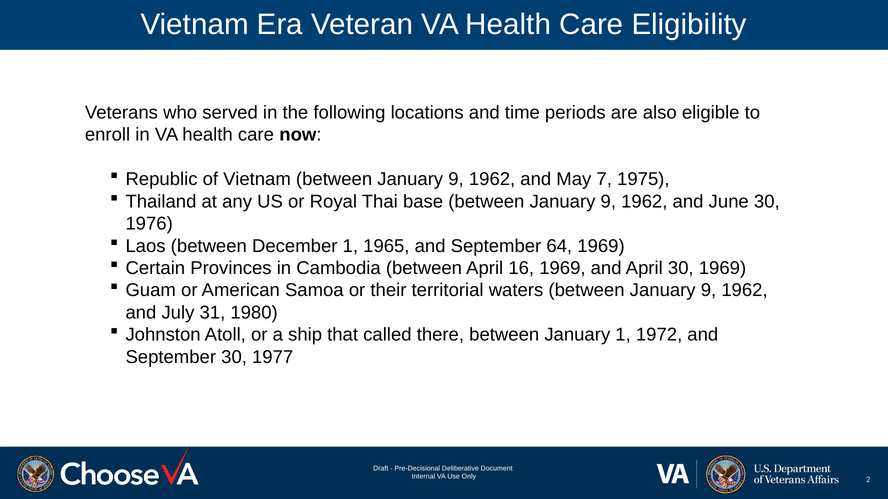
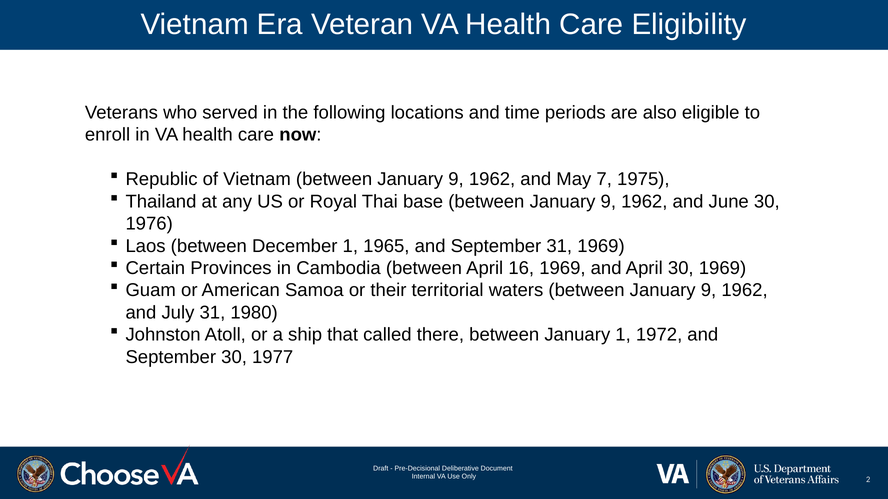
September 64: 64 -> 31
